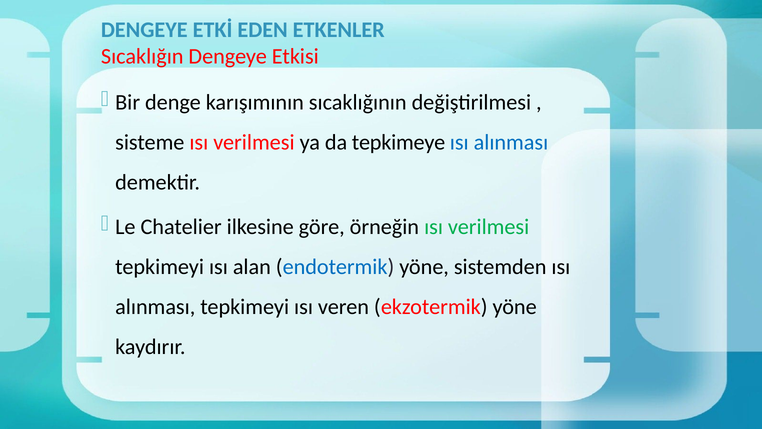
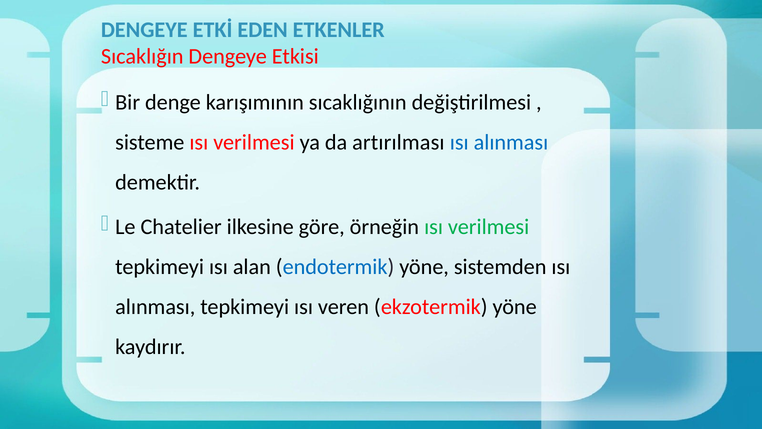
tepkimeye: tepkimeye -> artırılması
